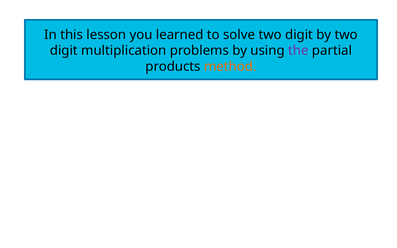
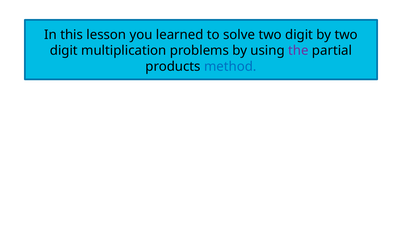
method colour: orange -> blue
